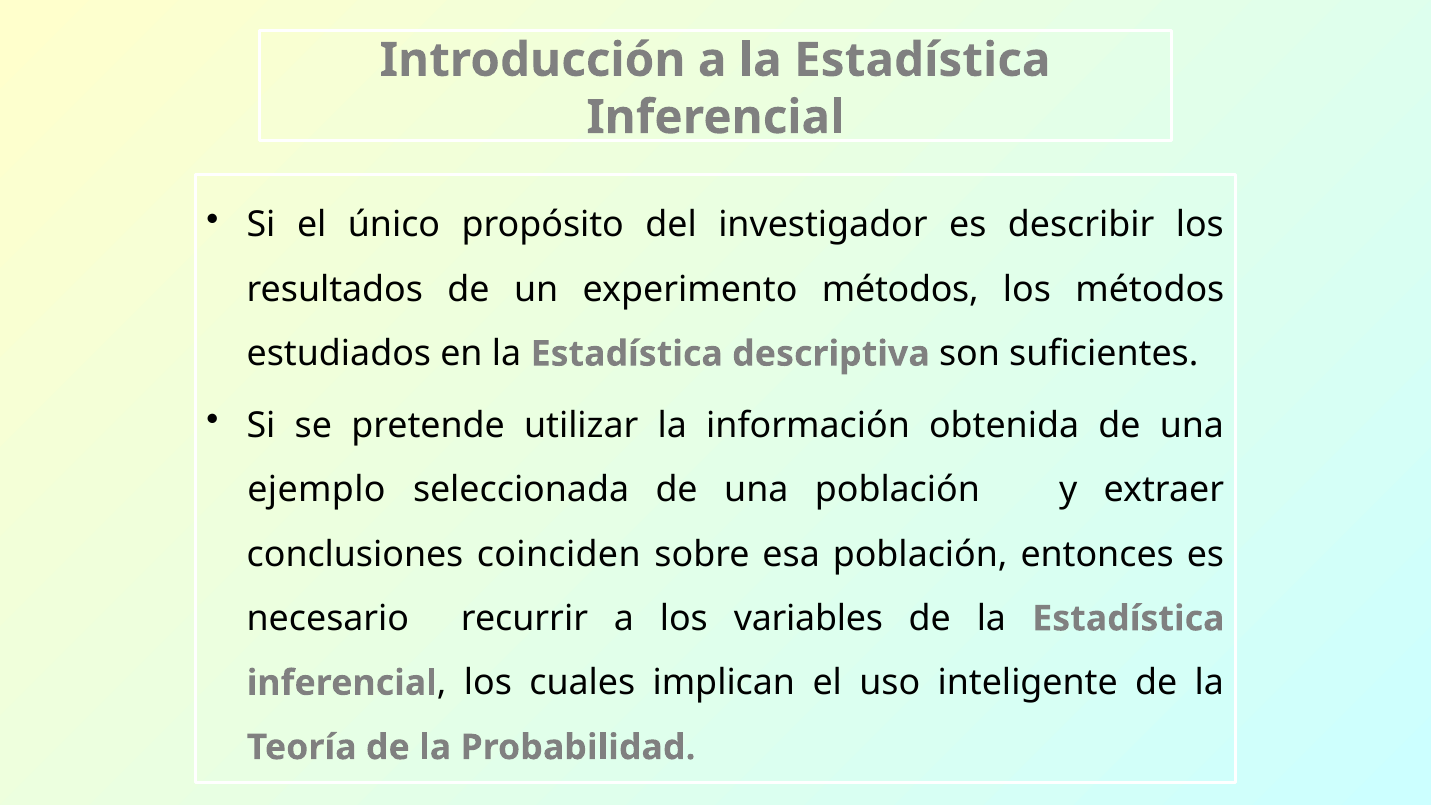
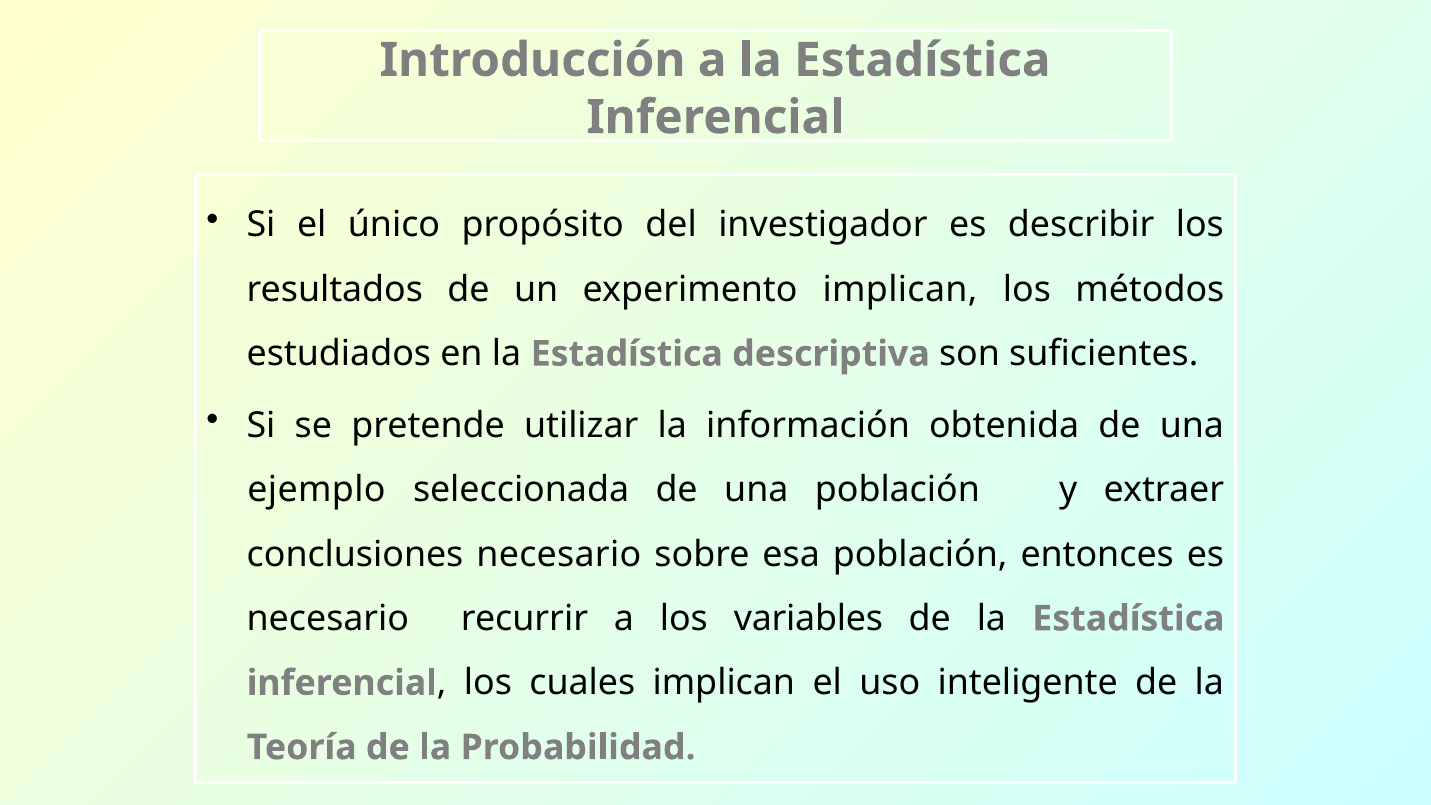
experimento métodos: métodos -> implican
conclusiones coinciden: coinciden -> necesario
